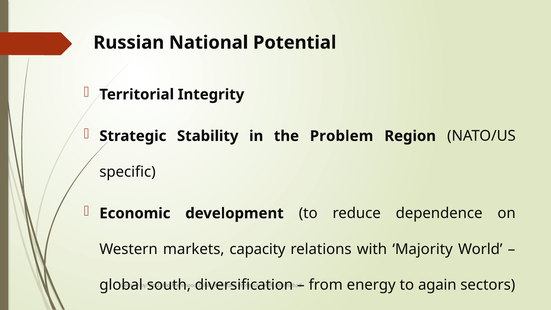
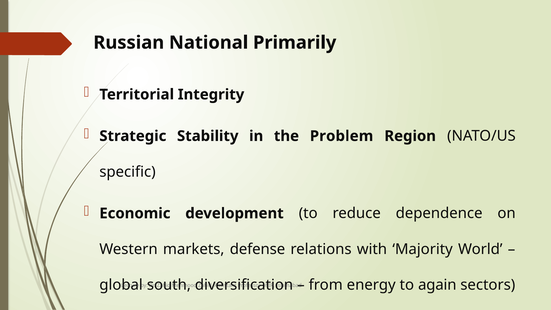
Potential: Potential -> Primarily
capacity: capacity -> defense
